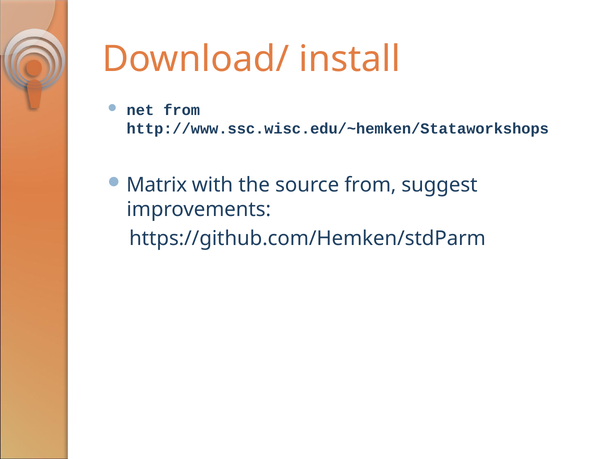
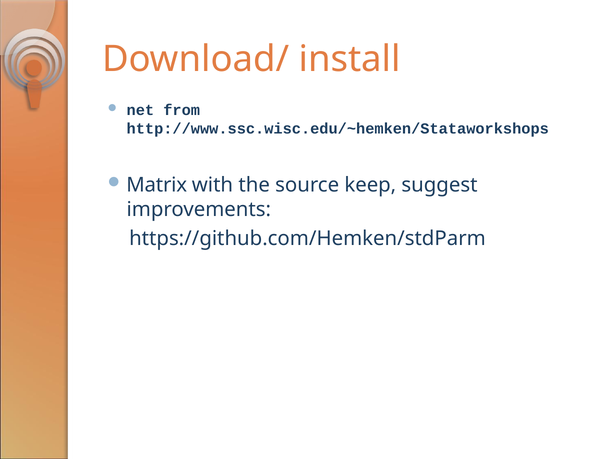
source from: from -> keep
